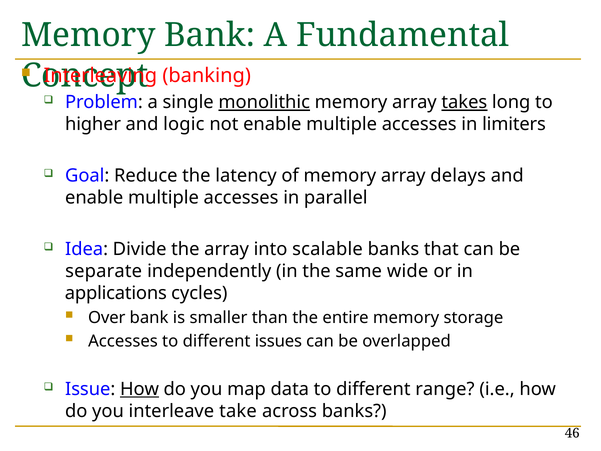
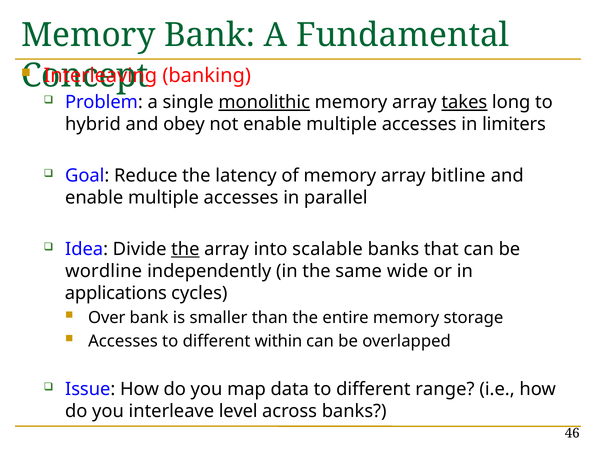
higher: higher -> hybrid
logic: logic -> obey
delays: delays -> bitline
the at (185, 249) underline: none -> present
separate: separate -> wordline
issues: issues -> within
How at (139, 389) underline: present -> none
take: take -> level
